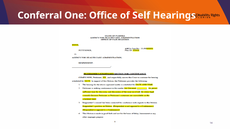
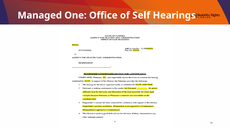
Conferral: Conferral -> Managed
